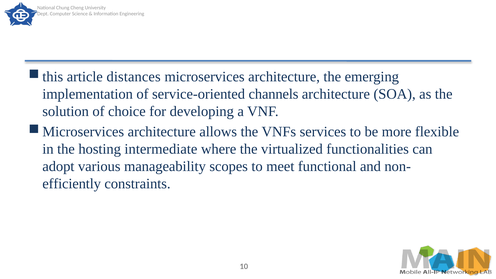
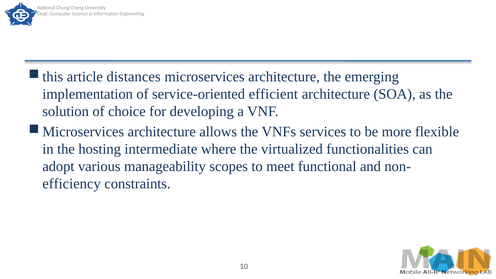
channels: channels -> efficient
efficiently: efficiently -> efficiency
